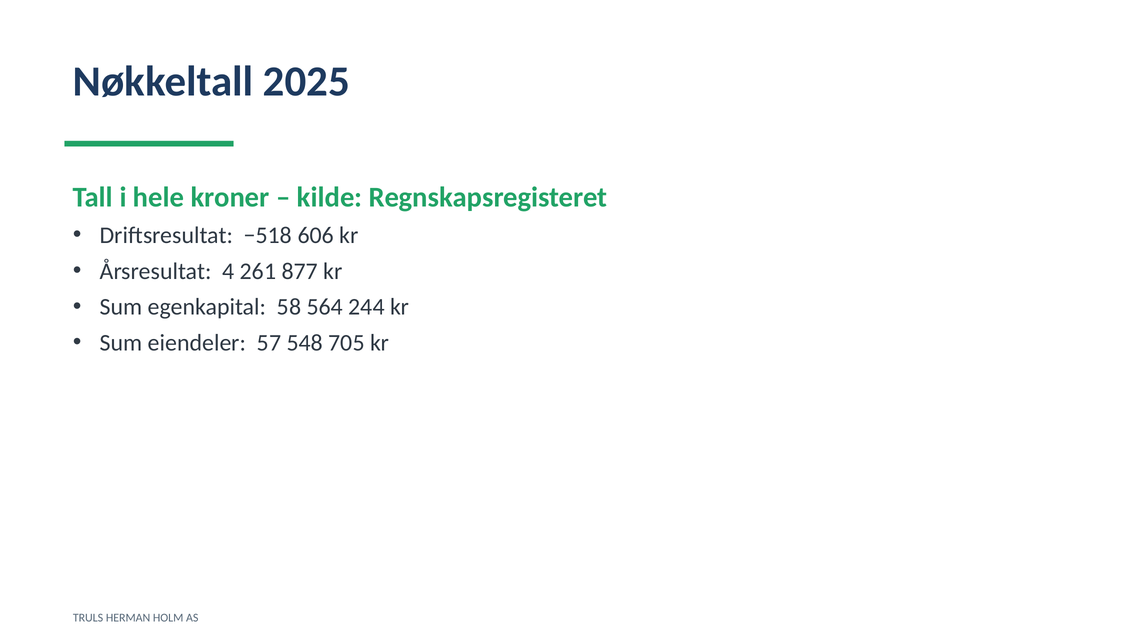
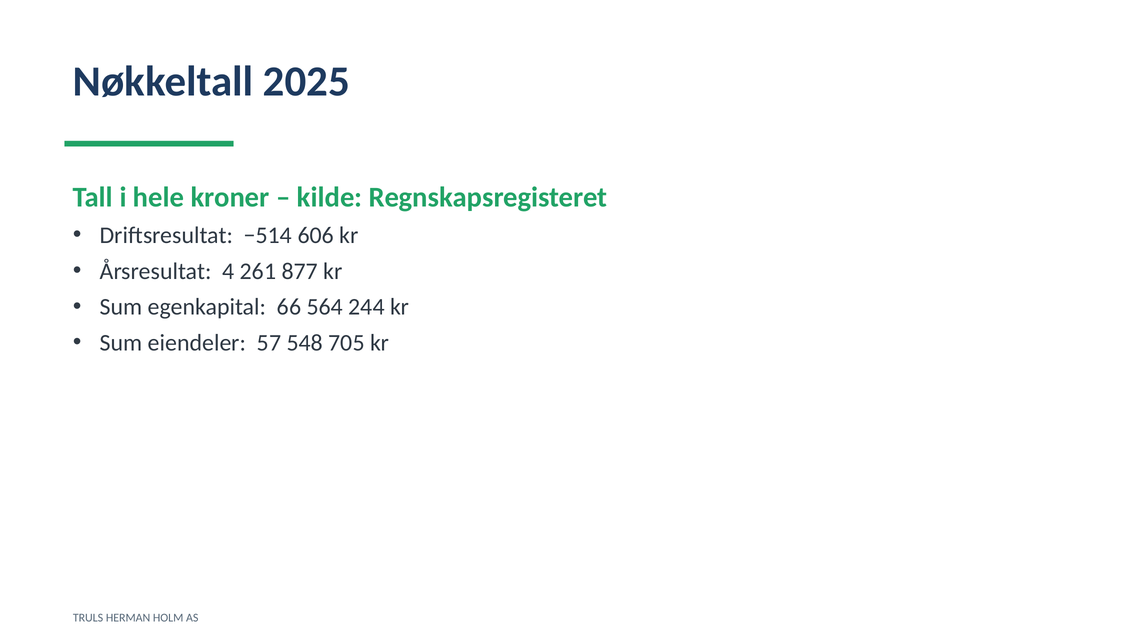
−518: −518 -> −514
58: 58 -> 66
